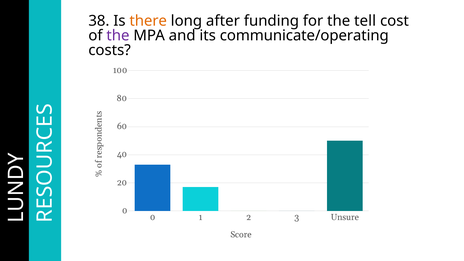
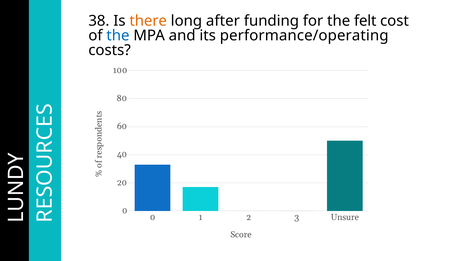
tell: tell -> felt
the at (118, 36) colour: purple -> blue
communicate/operating: communicate/operating -> performance/operating
